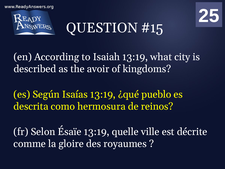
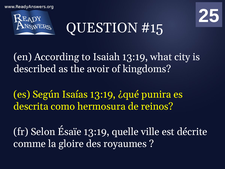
pueblo: pueblo -> punira
